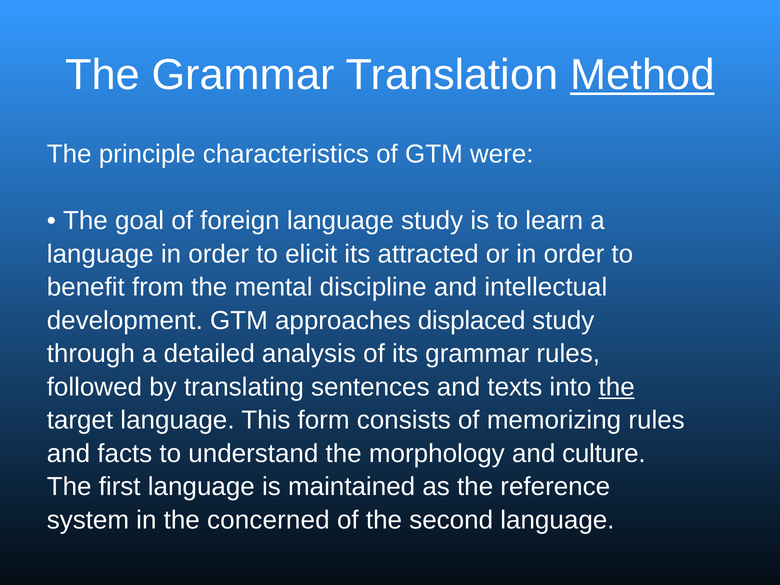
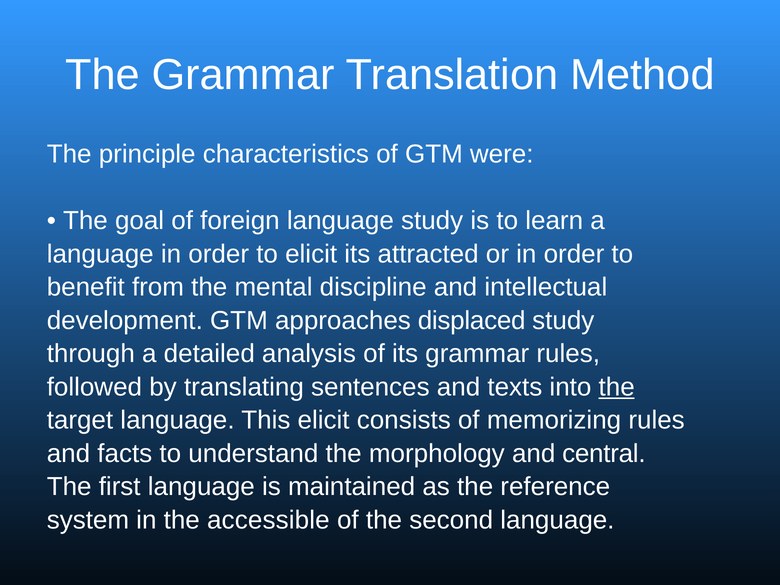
Method underline: present -> none
This form: form -> elicit
culture: culture -> central
concerned: concerned -> accessible
